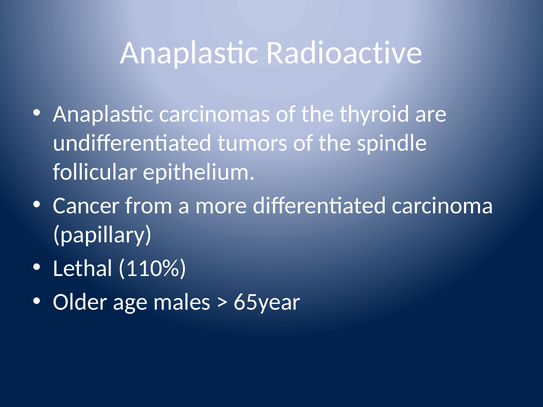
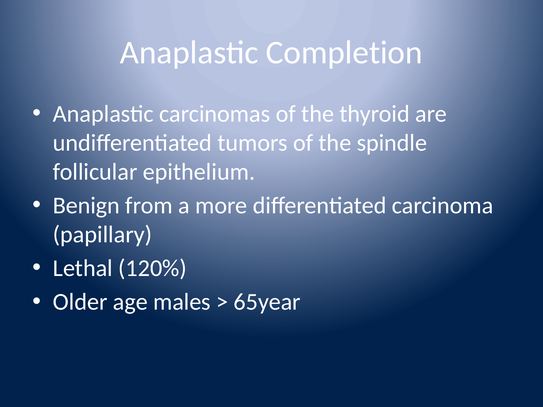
Radioactive: Radioactive -> Completion
Cancer: Cancer -> Benign
110%: 110% -> 120%
